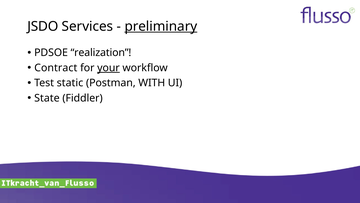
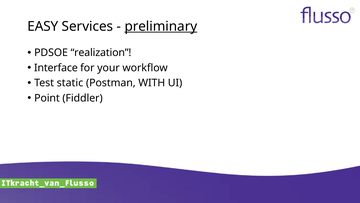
JSDO: JSDO -> EASY
Contract: Contract -> Interface
your underline: present -> none
State: State -> Point
